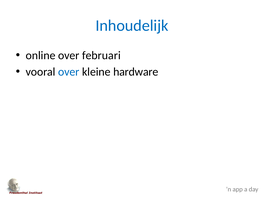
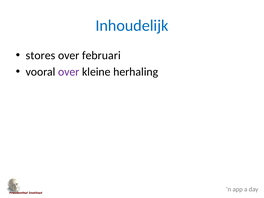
online: online -> stores
over at (69, 72) colour: blue -> purple
hardware: hardware -> herhaling
